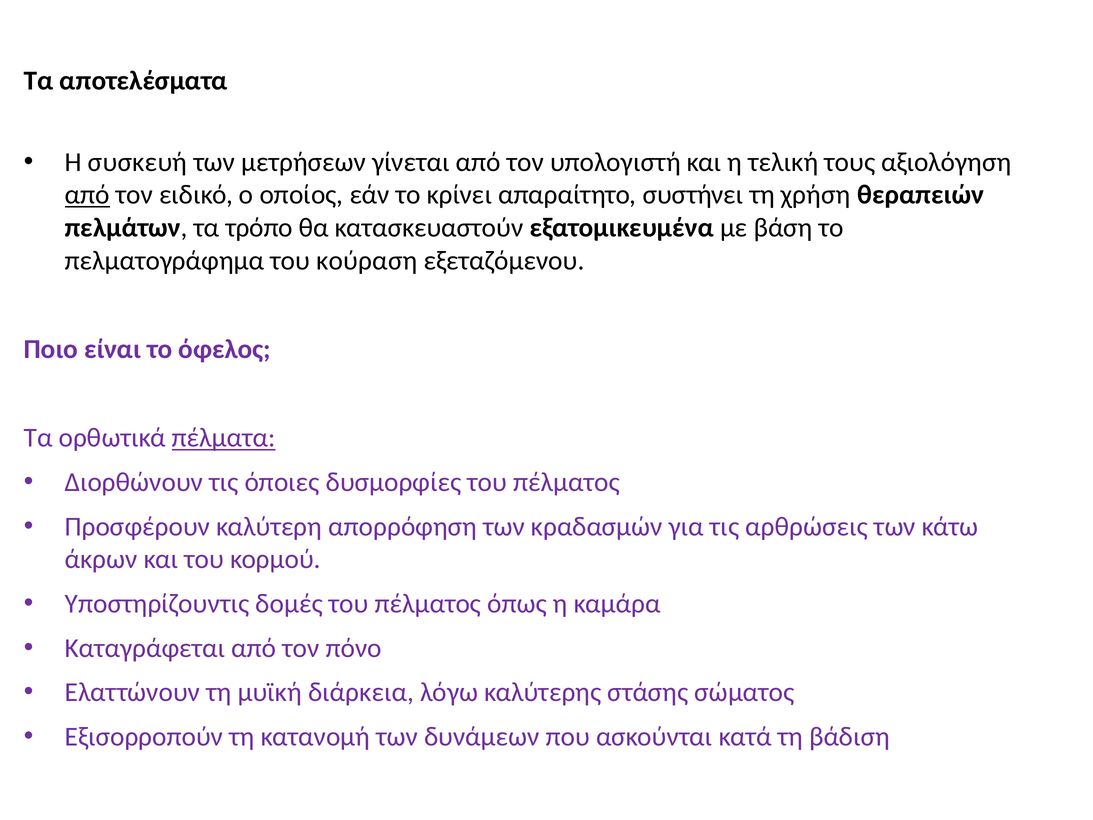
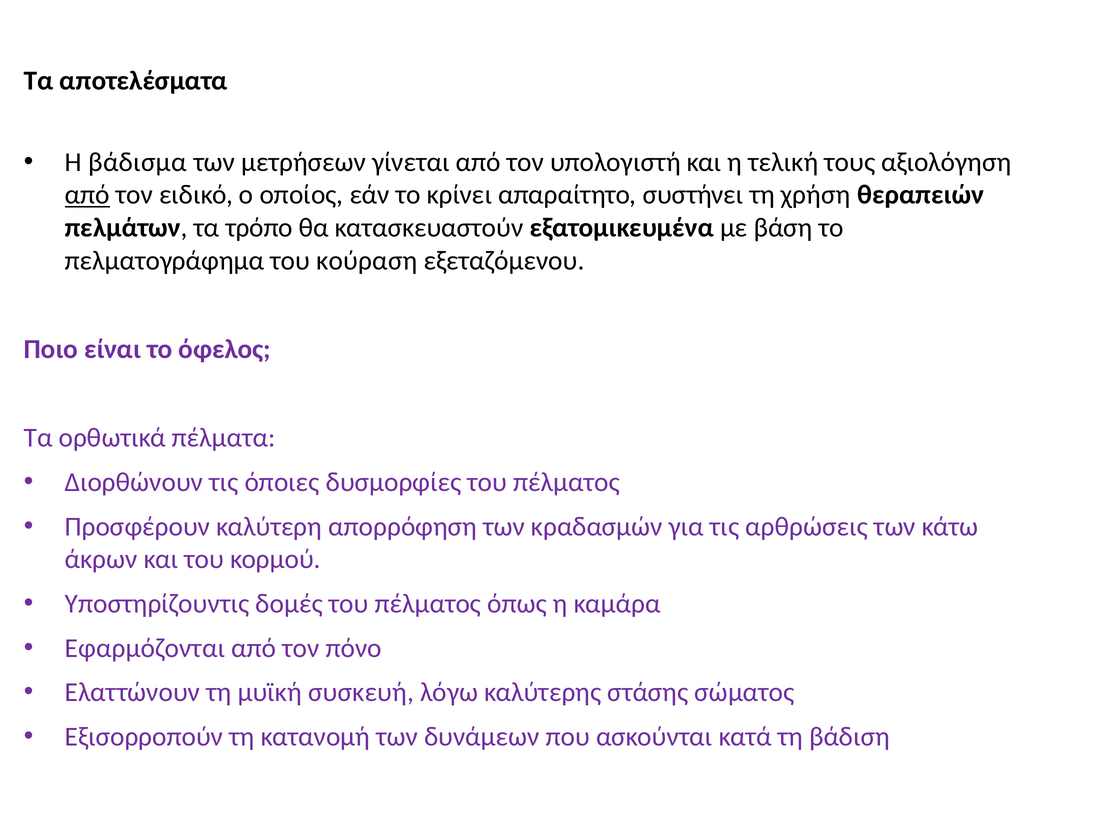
συσκευή: συσκευή -> βάδισμα
πέλματα underline: present -> none
Καταγράφεται: Καταγράφεται -> Εφαρμόζονται
διάρκεια: διάρκεια -> συσκευή
